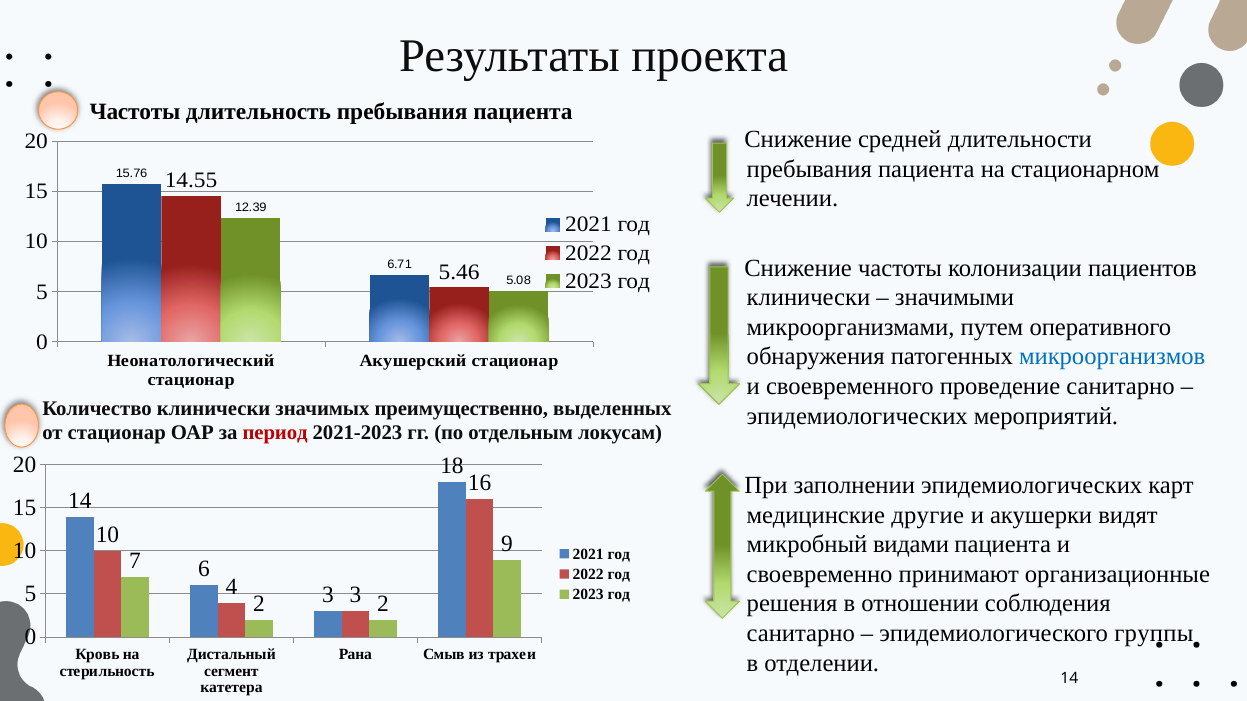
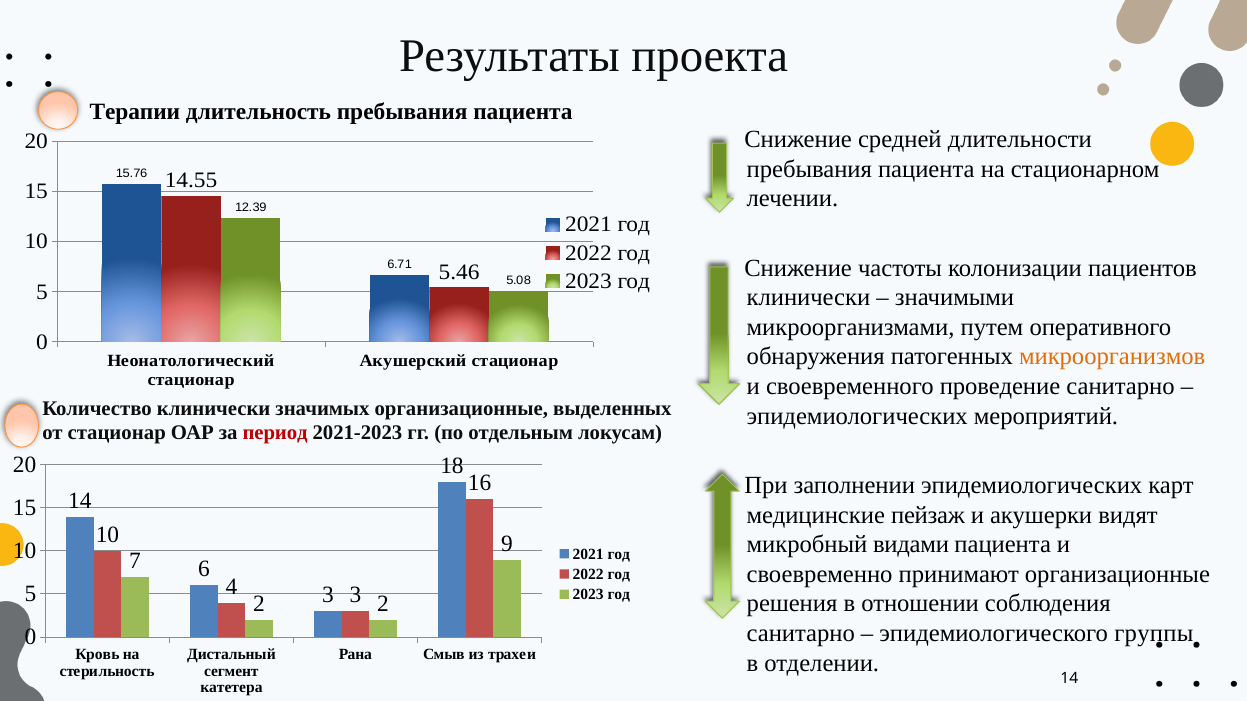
Частоты at (135, 112): Частоты -> Терапии
микроорганизмов colour: blue -> orange
значимых преимущественно: преимущественно -> организационные
другие: другие -> пейзаж
